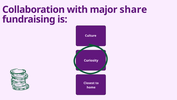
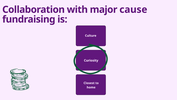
share: share -> cause
